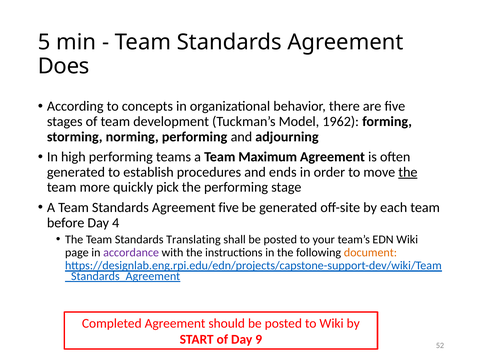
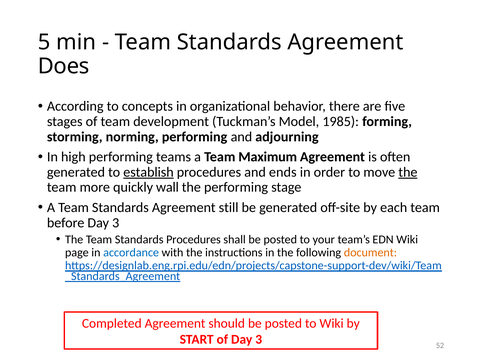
1962: 1962 -> 1985
establish underline: none -> present
pick: pick -> wall
Agreement five: five -> still
before Day 4: 4 -> 3
Standards Translating: Translating -> Procedures
accordance colour: purple -> blue
of Day 9: 9 -> 3
